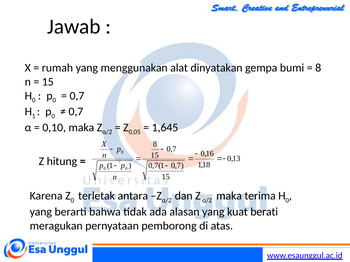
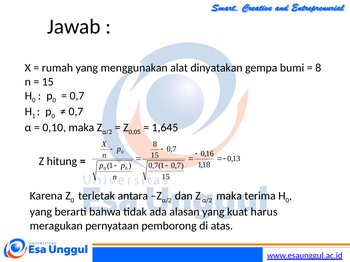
berati: berati -> harus
